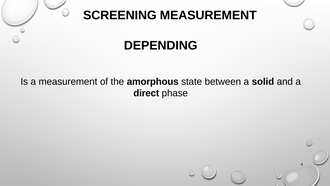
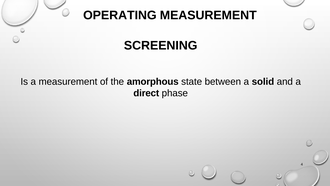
SCREENING: SCREENING -> OPERATING
DEPENDING: DEPENDING -> SCREENING
